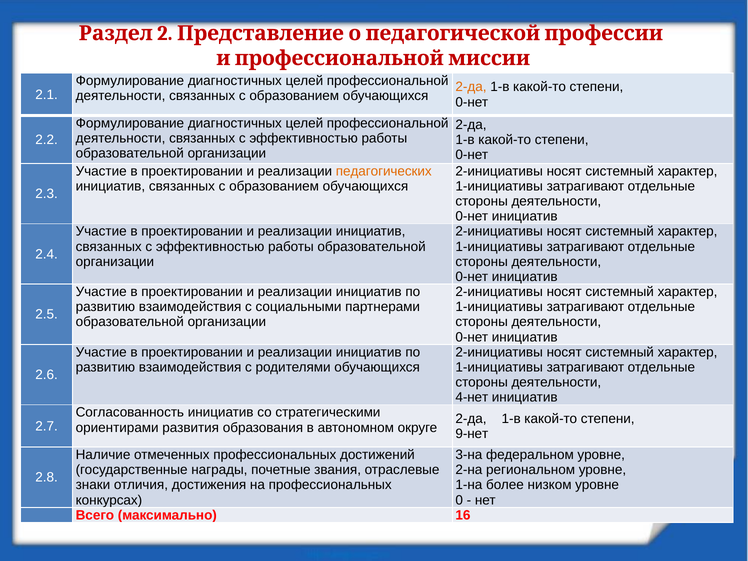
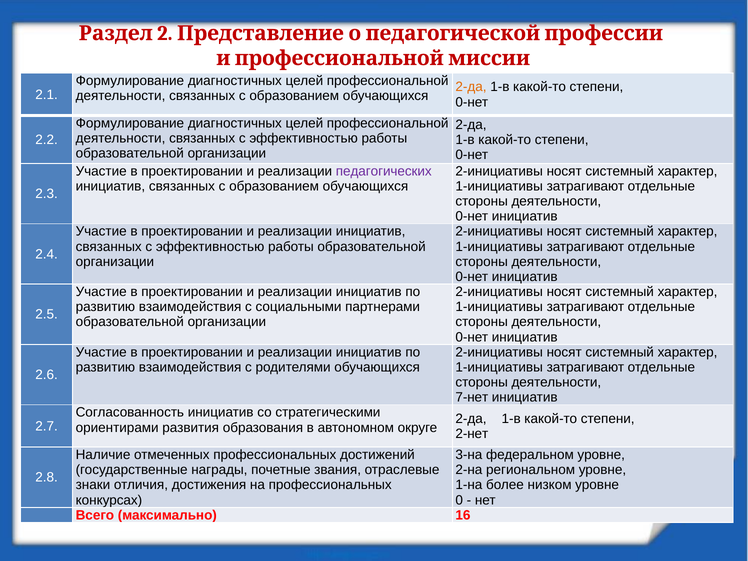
педагогических colour: orange -> purple
4-нет: 4-нет -> 7-нет
9-нет: 9-нет -> 2-нет
